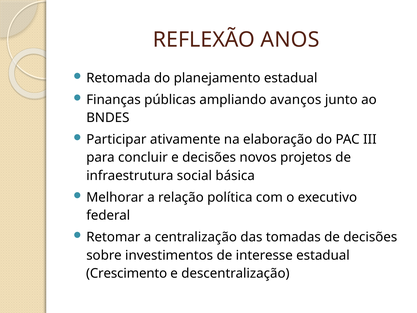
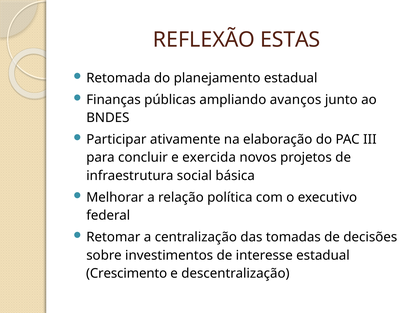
ANOS: ANOS -> ESTAS
e decisões: decisões -> exercida
